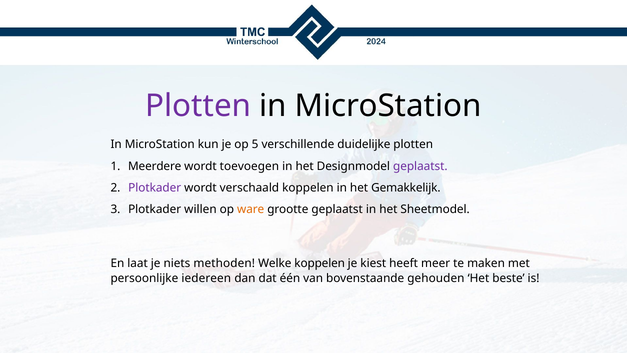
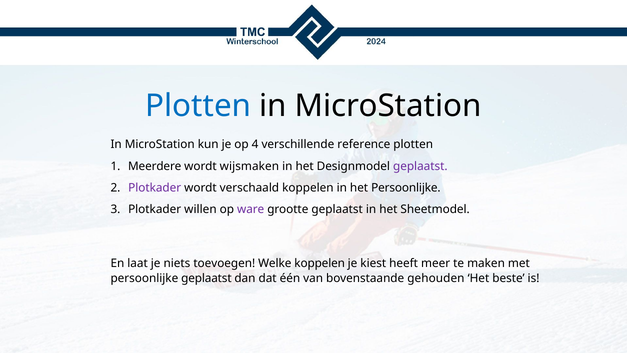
Plotten at (198, 106) colour: purple -> blue
5: 5 -> 4
duidelijke: duidelijke -> reference
toevoegen: toevoegen -> wijsmaken
het Gemakkelijk: Gemakkelijk -> Persoonlijke
ware colour: orange -> purple
methoden: methoden -> toevoegen
persoonlijke iedereen: iedereen -> geplaatst
